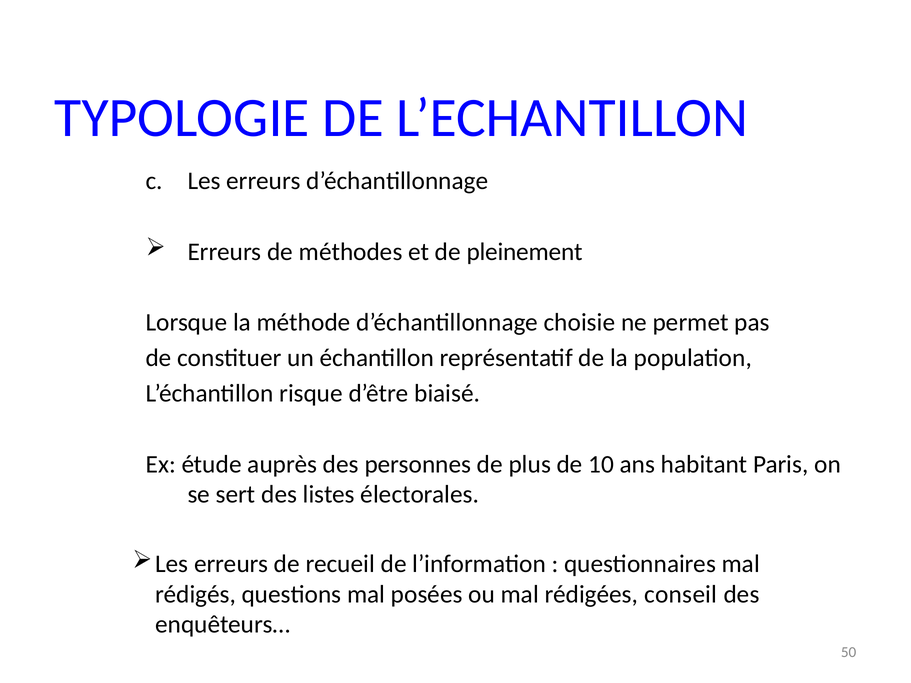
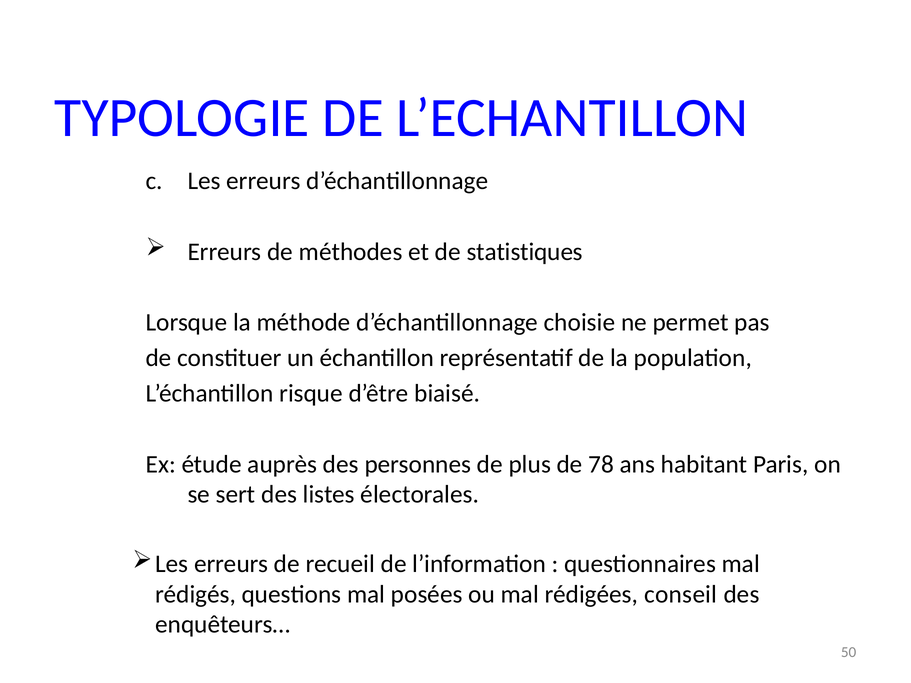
pleinement: pleinement -> statistiques
10: 10 -> 78
